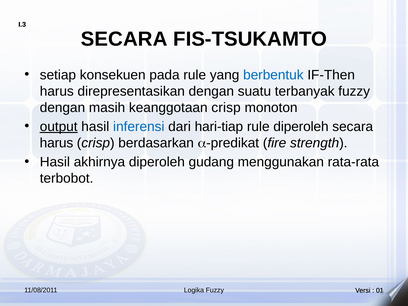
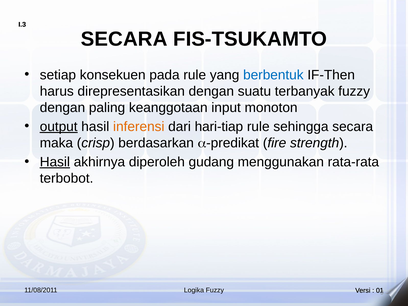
masih: masih -> paling
keanggotaan crisp: crisp -> input
inferensi colour: blue -> orange
rule diperoleh: diperoleh -> sehingga
harus at (56, 143): harus -> maka
Hasil at (55, 162) underline: none -> present
